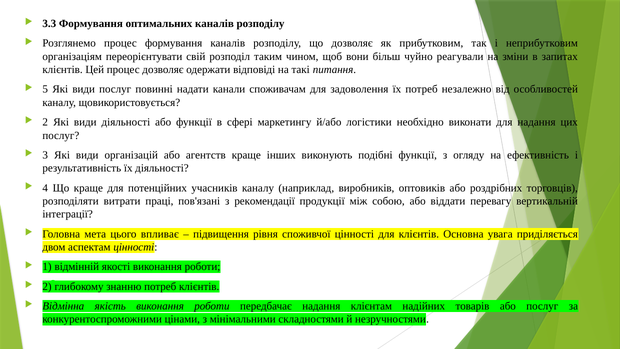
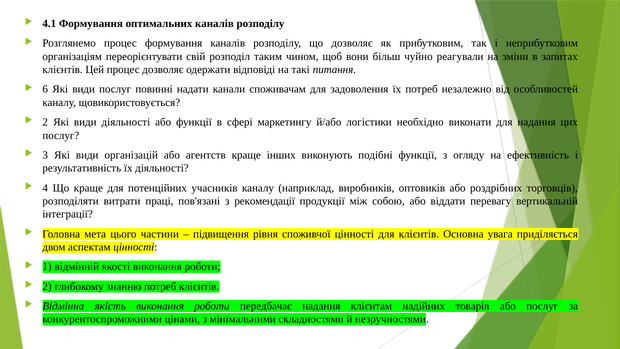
3.3: 3.3 -> 4.1
5: 5 -> 6
впливає: впливає -> частини
